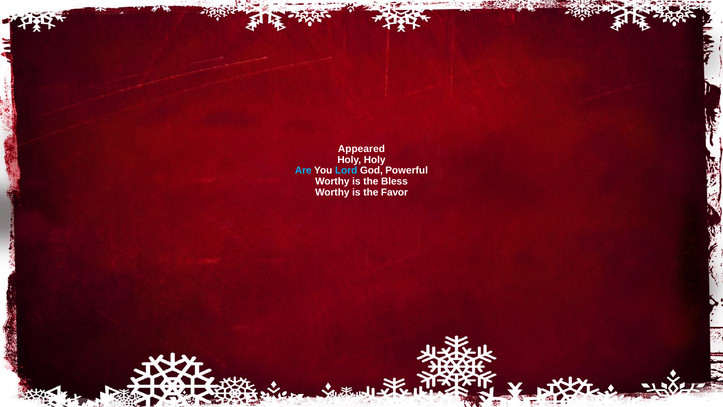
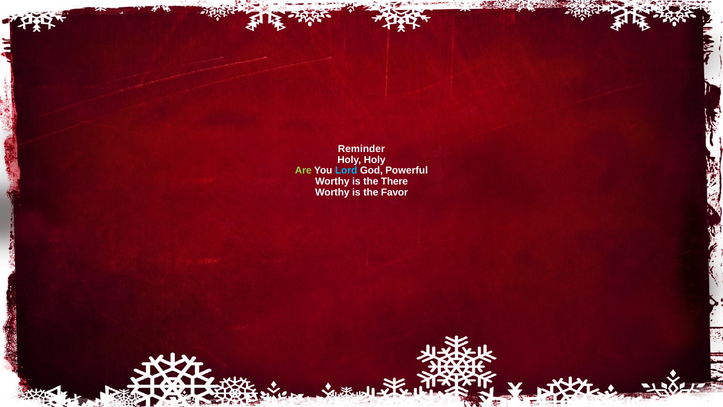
Appeared: Appeared -> Reminder
Are colour: light blue -> light green
Bless: Bless -> There
